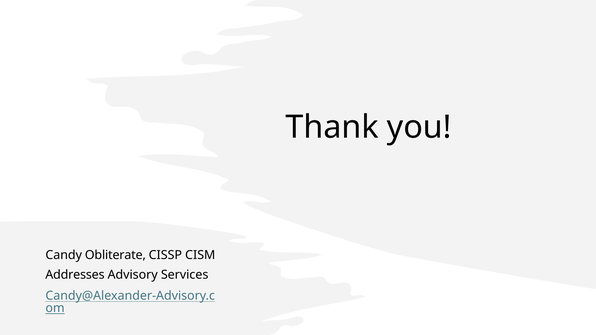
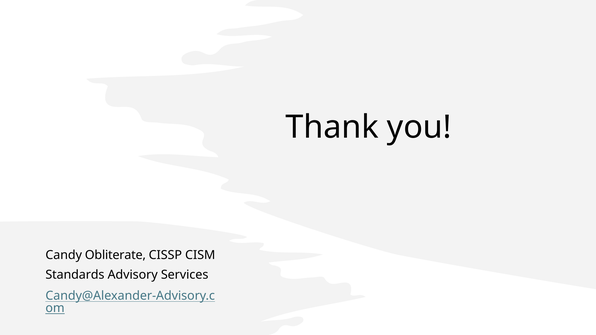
Addresses: Addresses -> Standards
